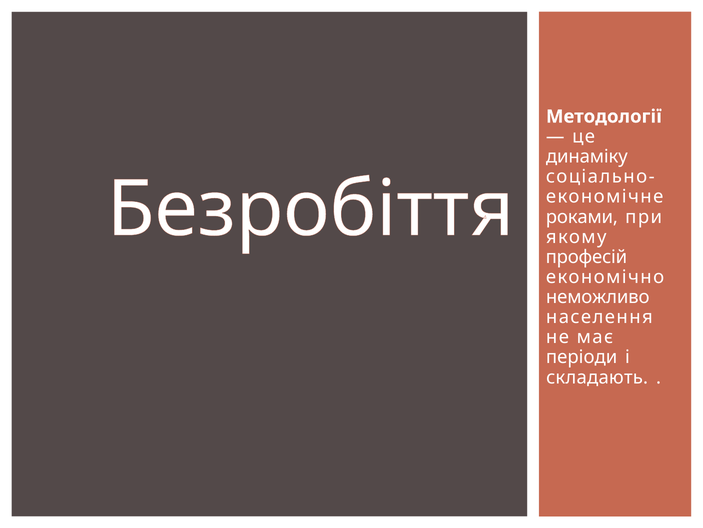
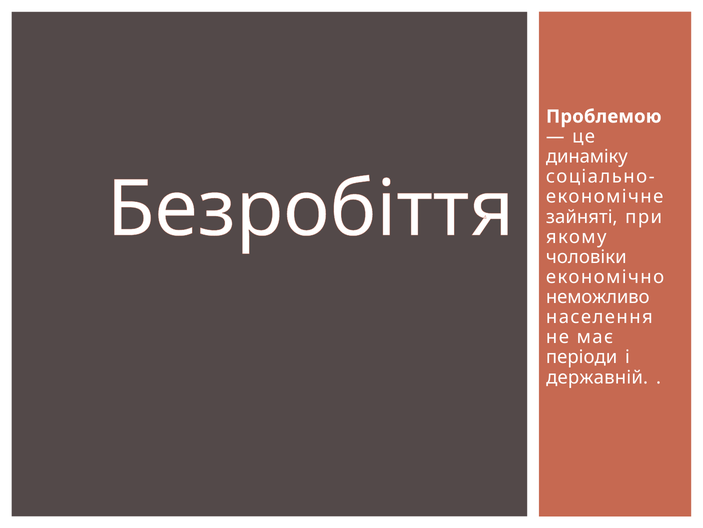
Методології: Методології -> Проблемою
роками: роками -> зайняті
професій: професій -> чоловіки
складають: складають -> державній
